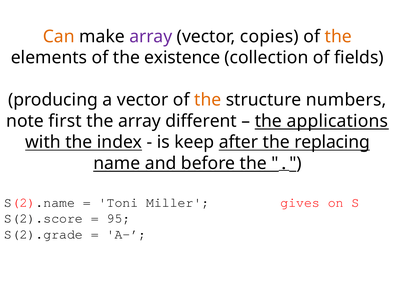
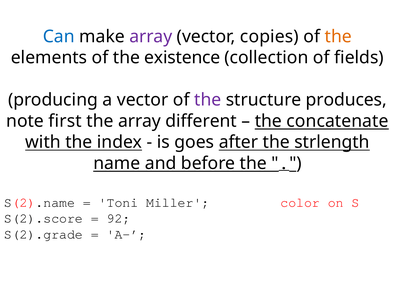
Can colour: orange -> blue
the at (208, 100) colour: orange -> purple
numbers: numbers -> produces
applications: applications -> concatenate
keep: keep -> goes
replacing: replacing -> strlength
gives: gives -> color
95: 95 -> 92
